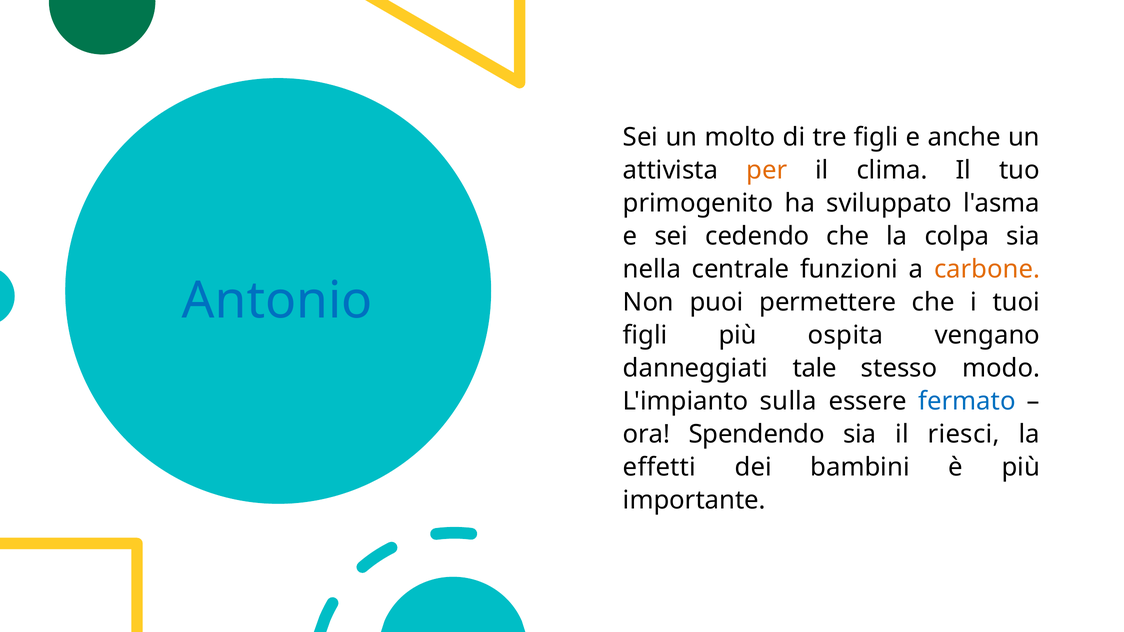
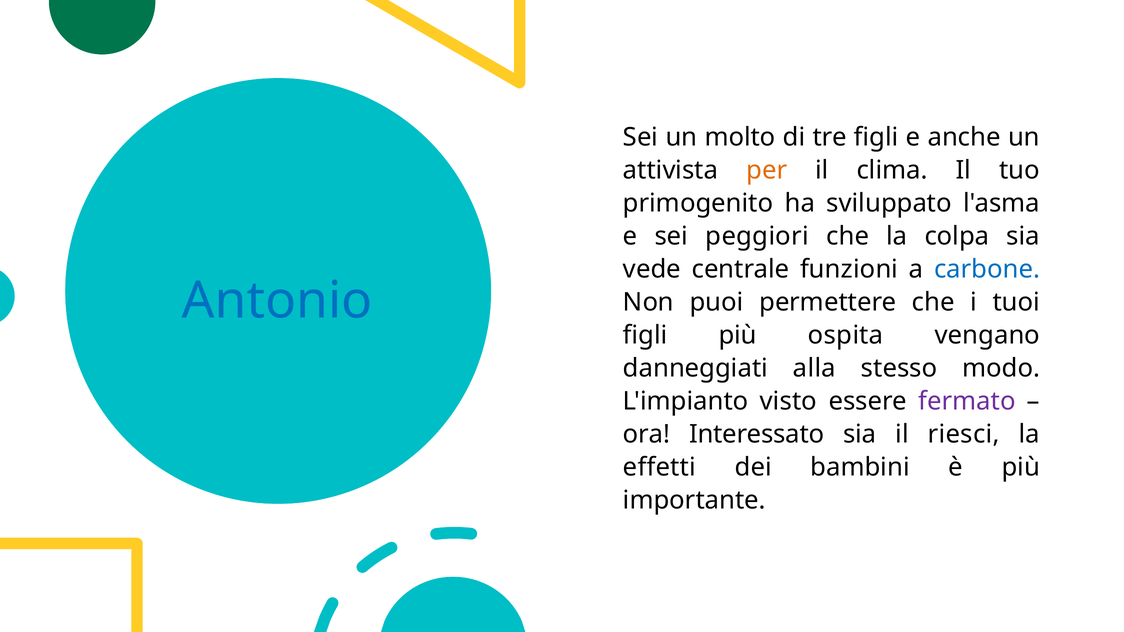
cedendo: cedendo -> peggiori
nella: nella -> vede
carbone colour: orange -> blue
tale: tale -> alla
sulla: sulla -> visto
fermato colour: blue -> purple
Spendendo: Spendendo -> Interessato
